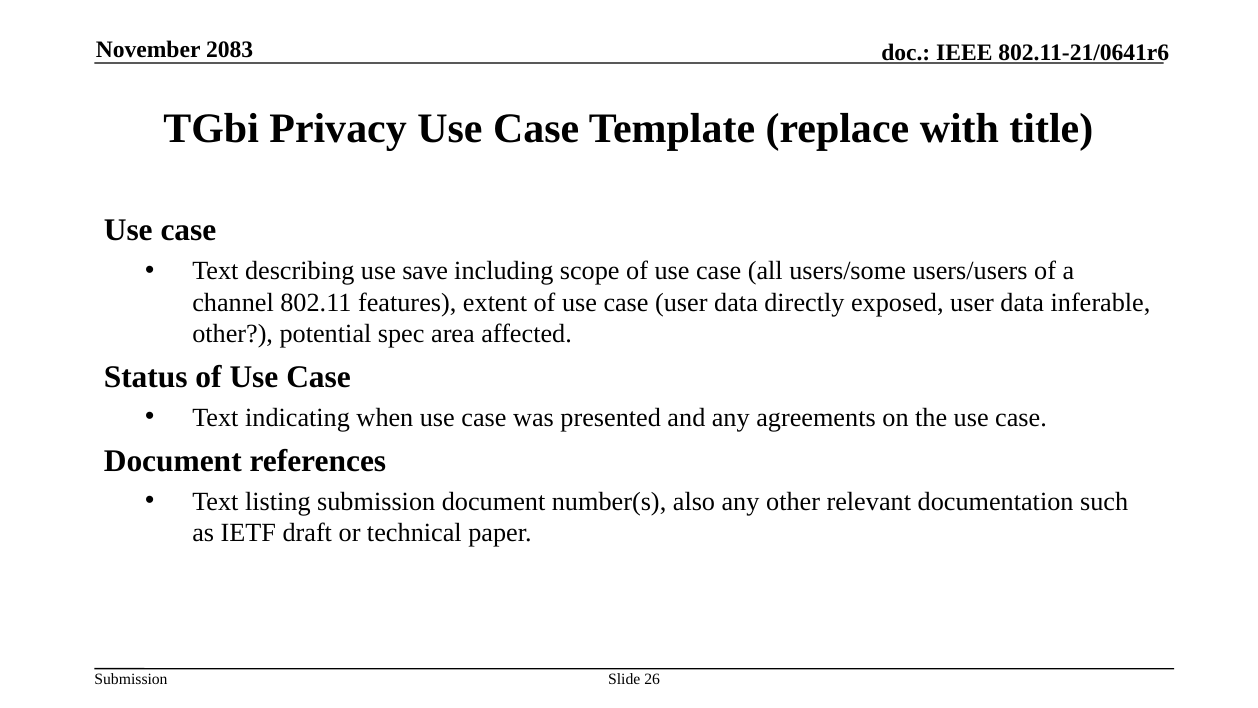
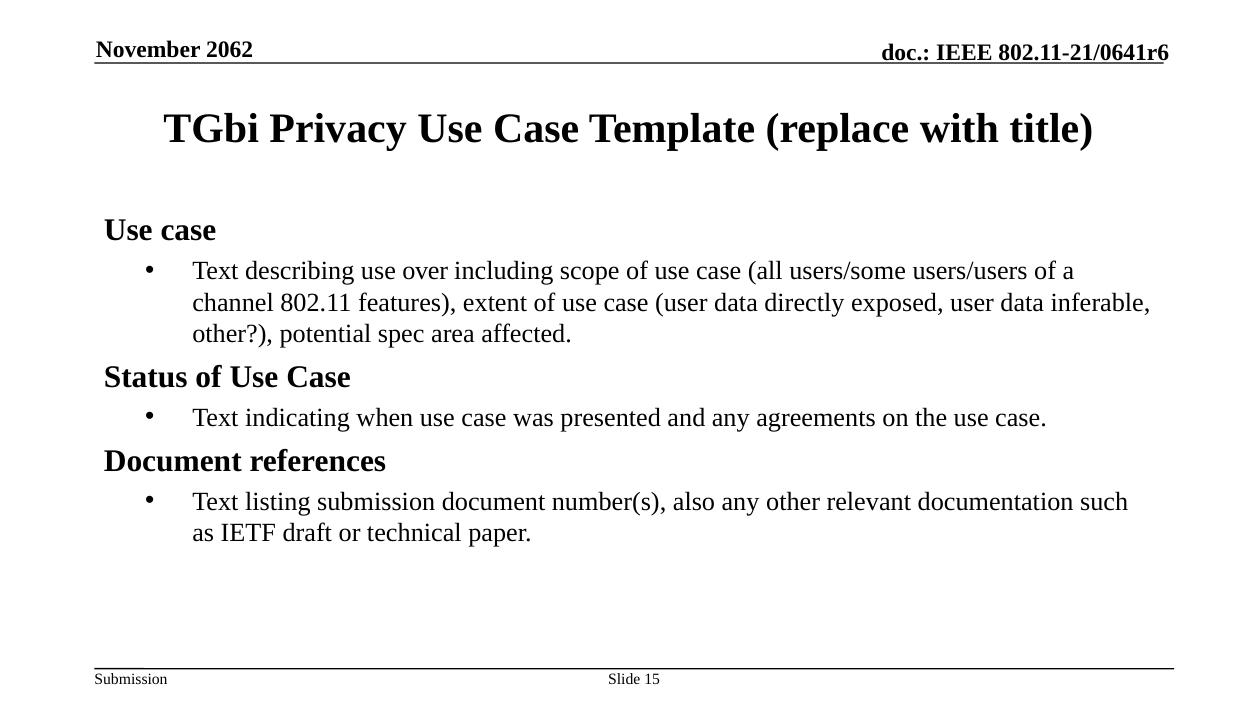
2083: 2083 -> 2062
save: save -> over
26: 26 -> 15
